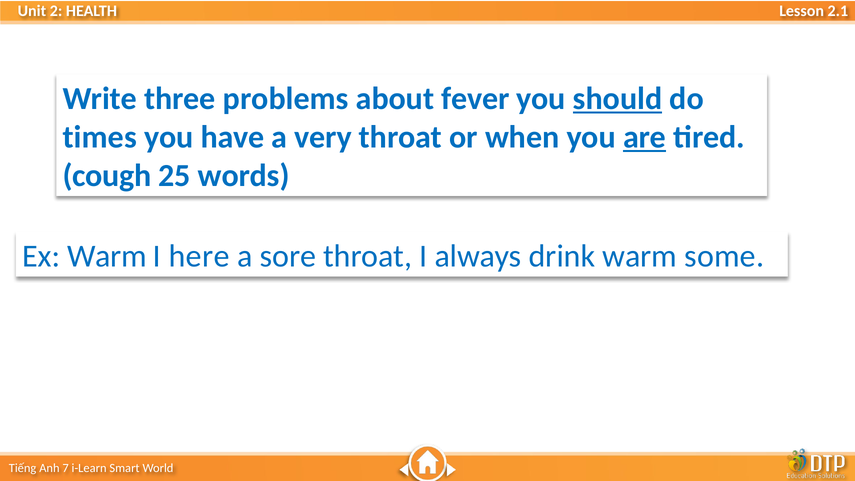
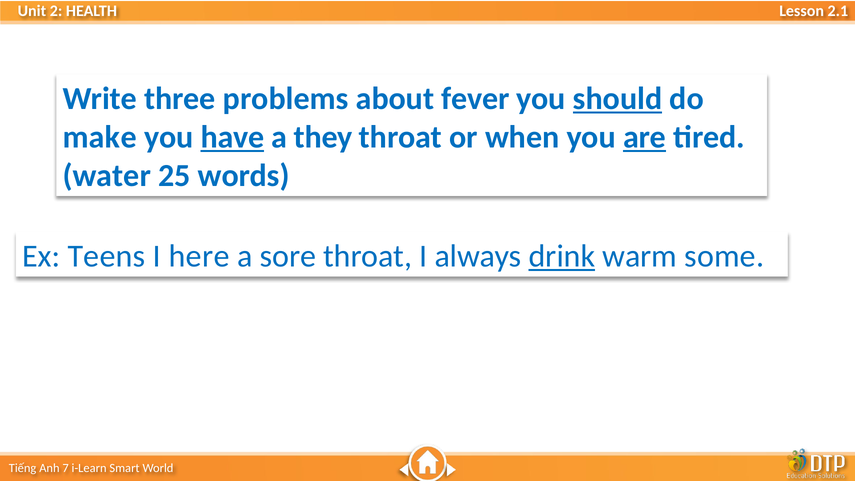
times: times -> make
have underline: none -> present
very: very -> they
cough: cough -> water
Ex Warm: Warm -> Teens
drink underline: none -> present
